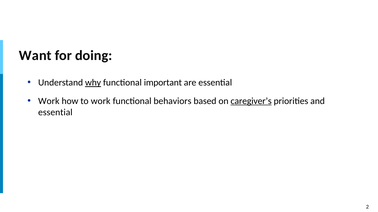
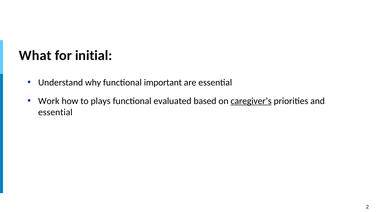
Want: Want -> What
doing: doing -> initial
why underline: present -> none
to work: work -> plays
behaviors: behaviors -> evaluated
